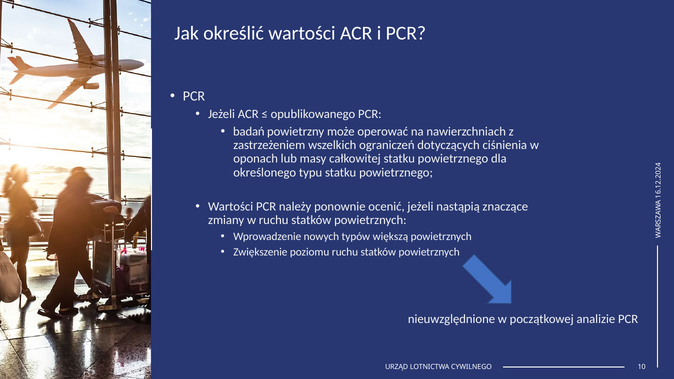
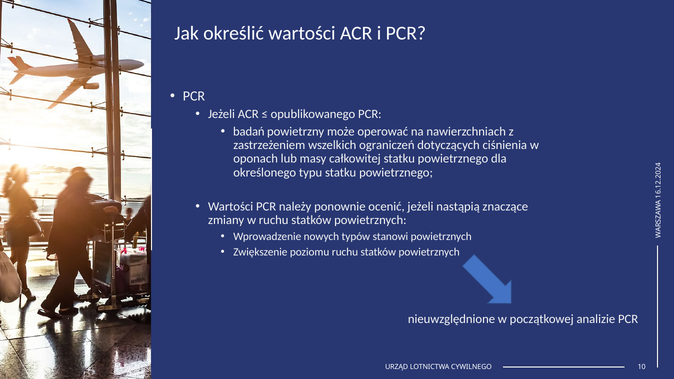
większą: większą -> stanowi
